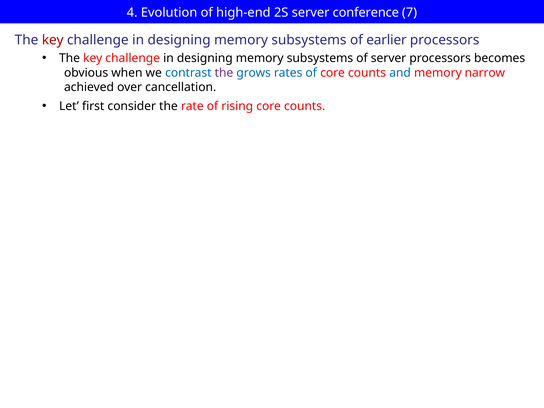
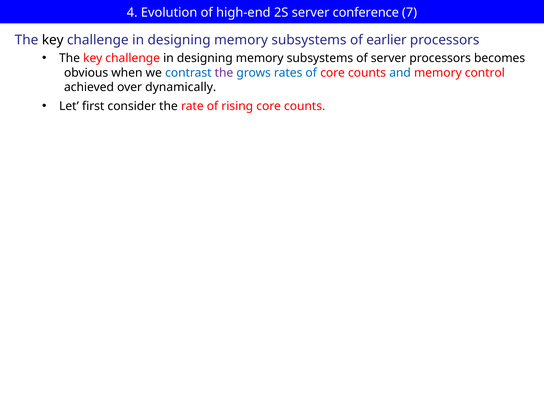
key at (53, 40) colour: red -> black
narrow: narrow -> control
cancellation: cancellation -> dynamically
